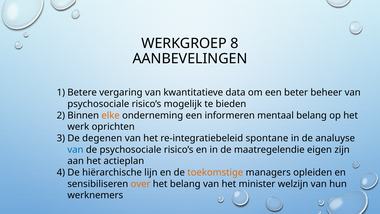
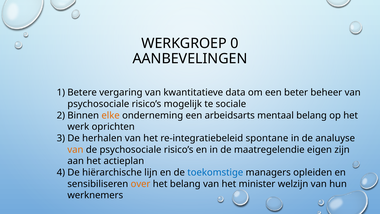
8: 8 -> 0
bieden: bieden -> sociale
informeren: informeren -> arbeidsarts
degenen: degenen -> herhalen
van at (75, 149) colour: blue -> orange
toekomstige colour: orange -> blue
